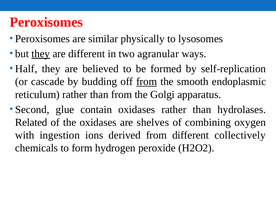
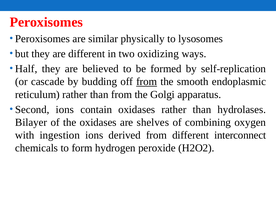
they at (41, 54) underline: present -> none
agranular: agranular -> oxidizing
Second glue: glue -> ions
Related: Related -> Bilayer
collectively: collectively -> interconnect
